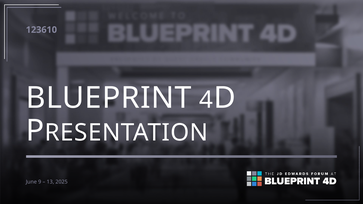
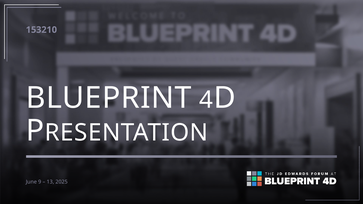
123610: 123610 -> 153210
